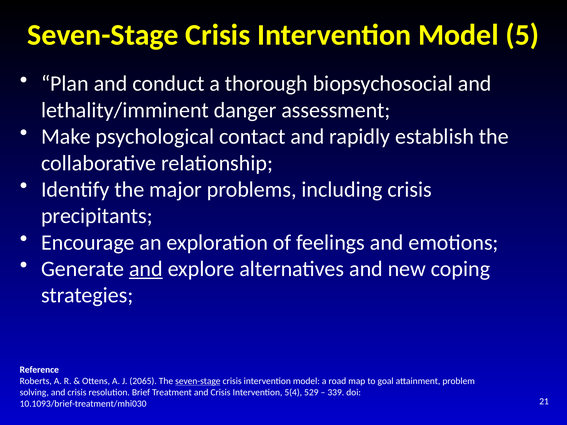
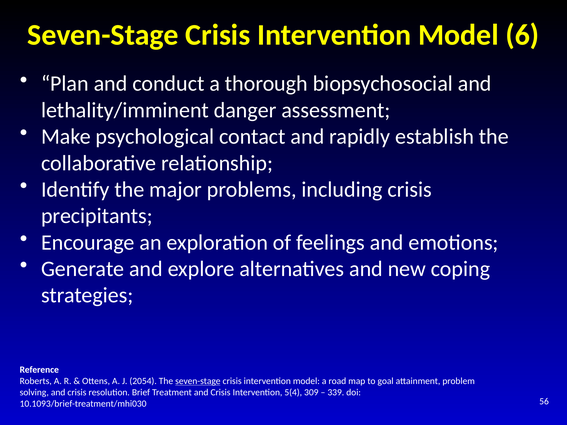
5: 5 -> 6
and at (146, 269) underline: present -> none
2065: 2065 -> 2054
529: 529 -> 309
21: 21 -> 56
